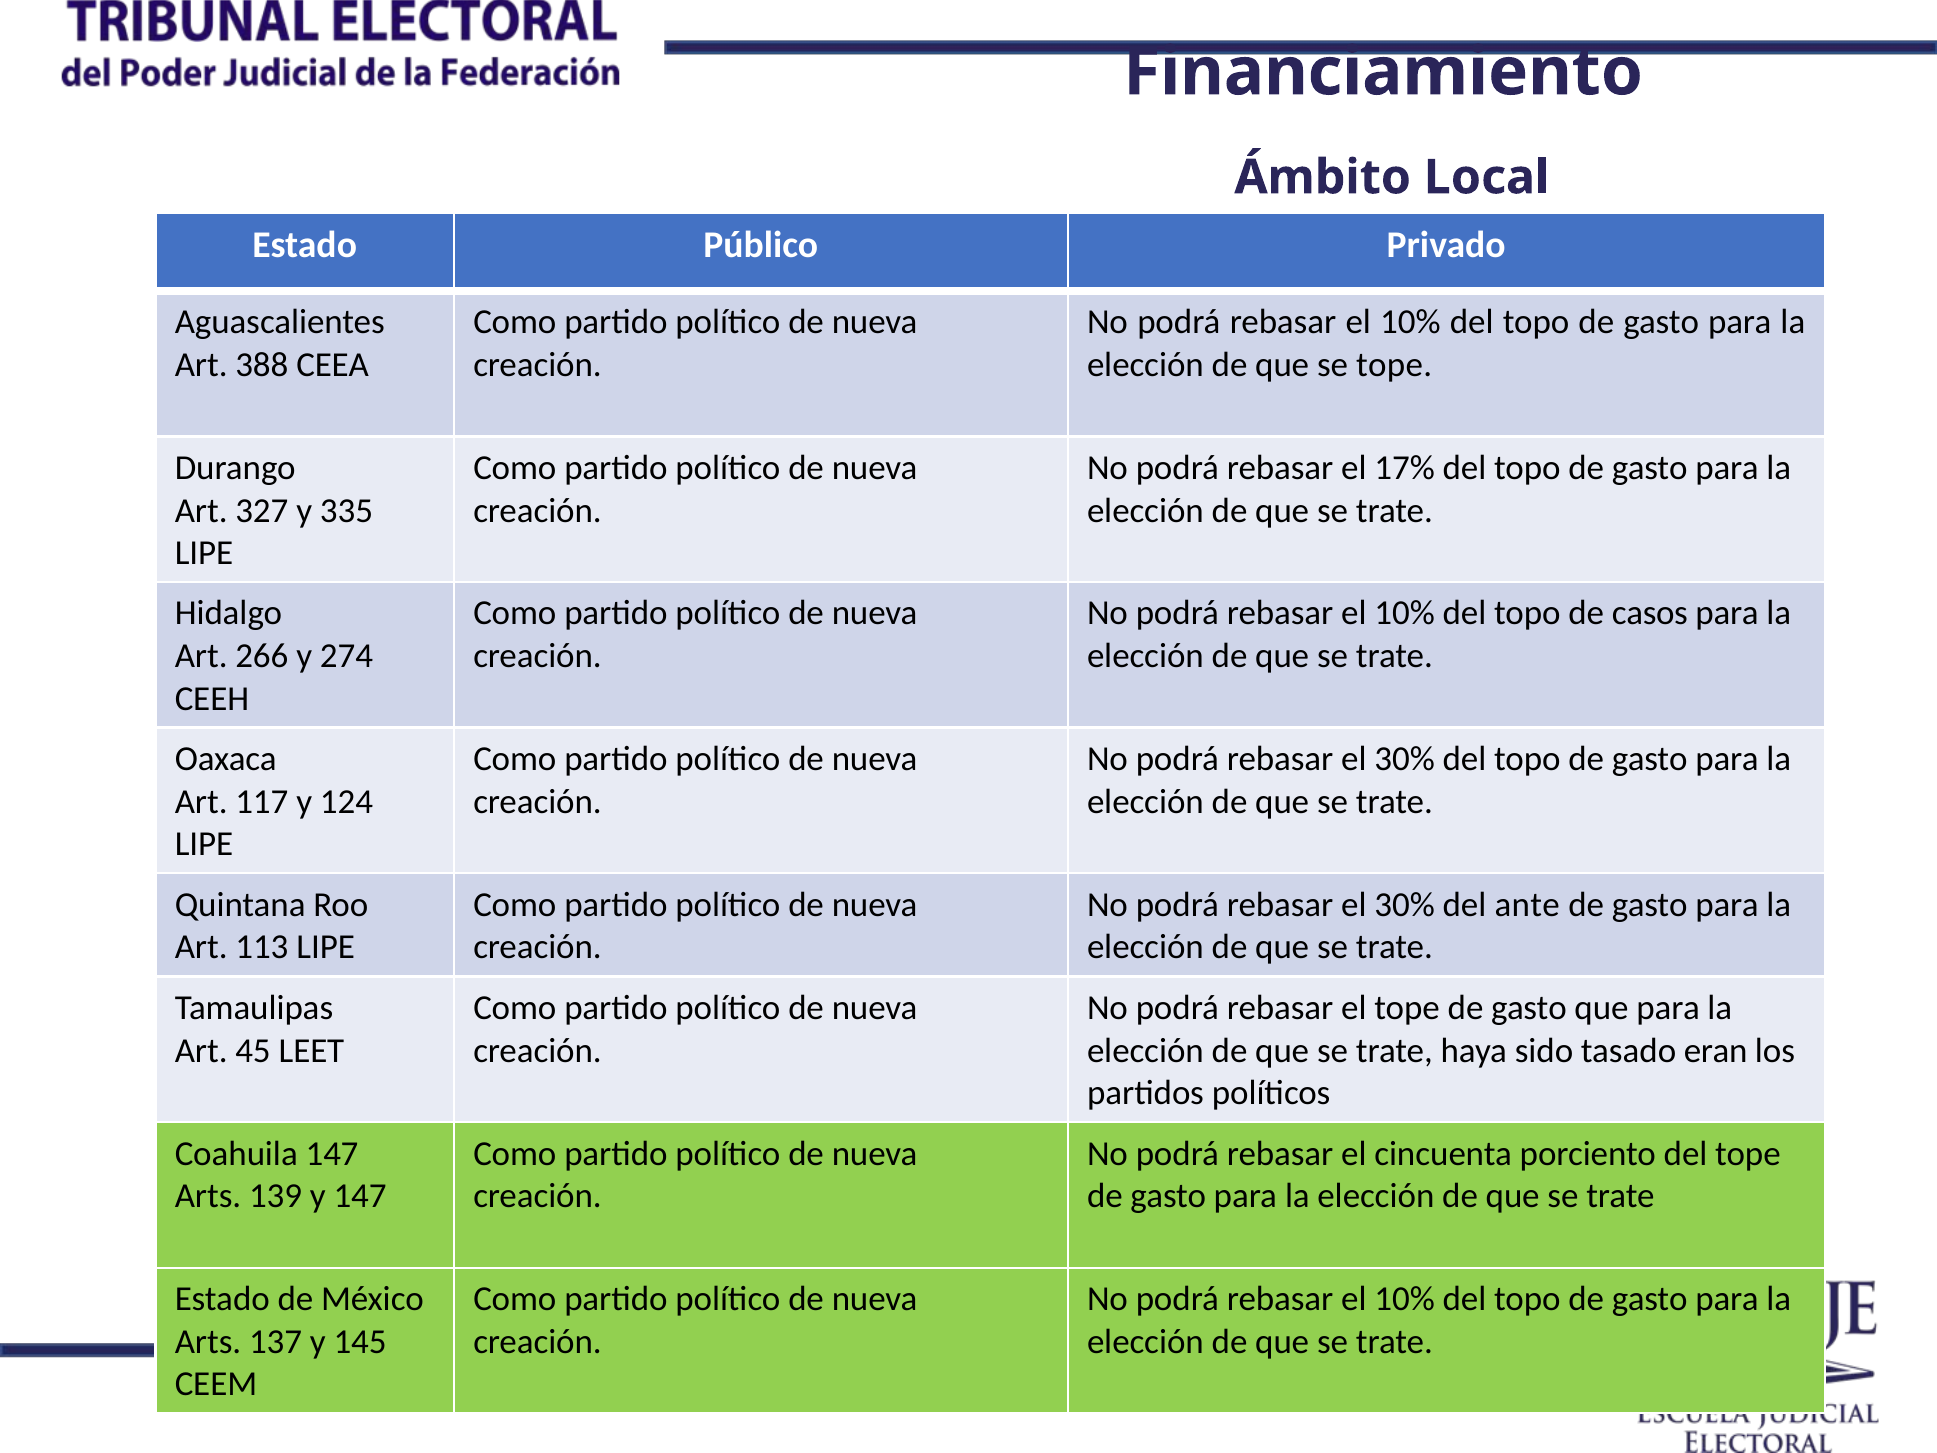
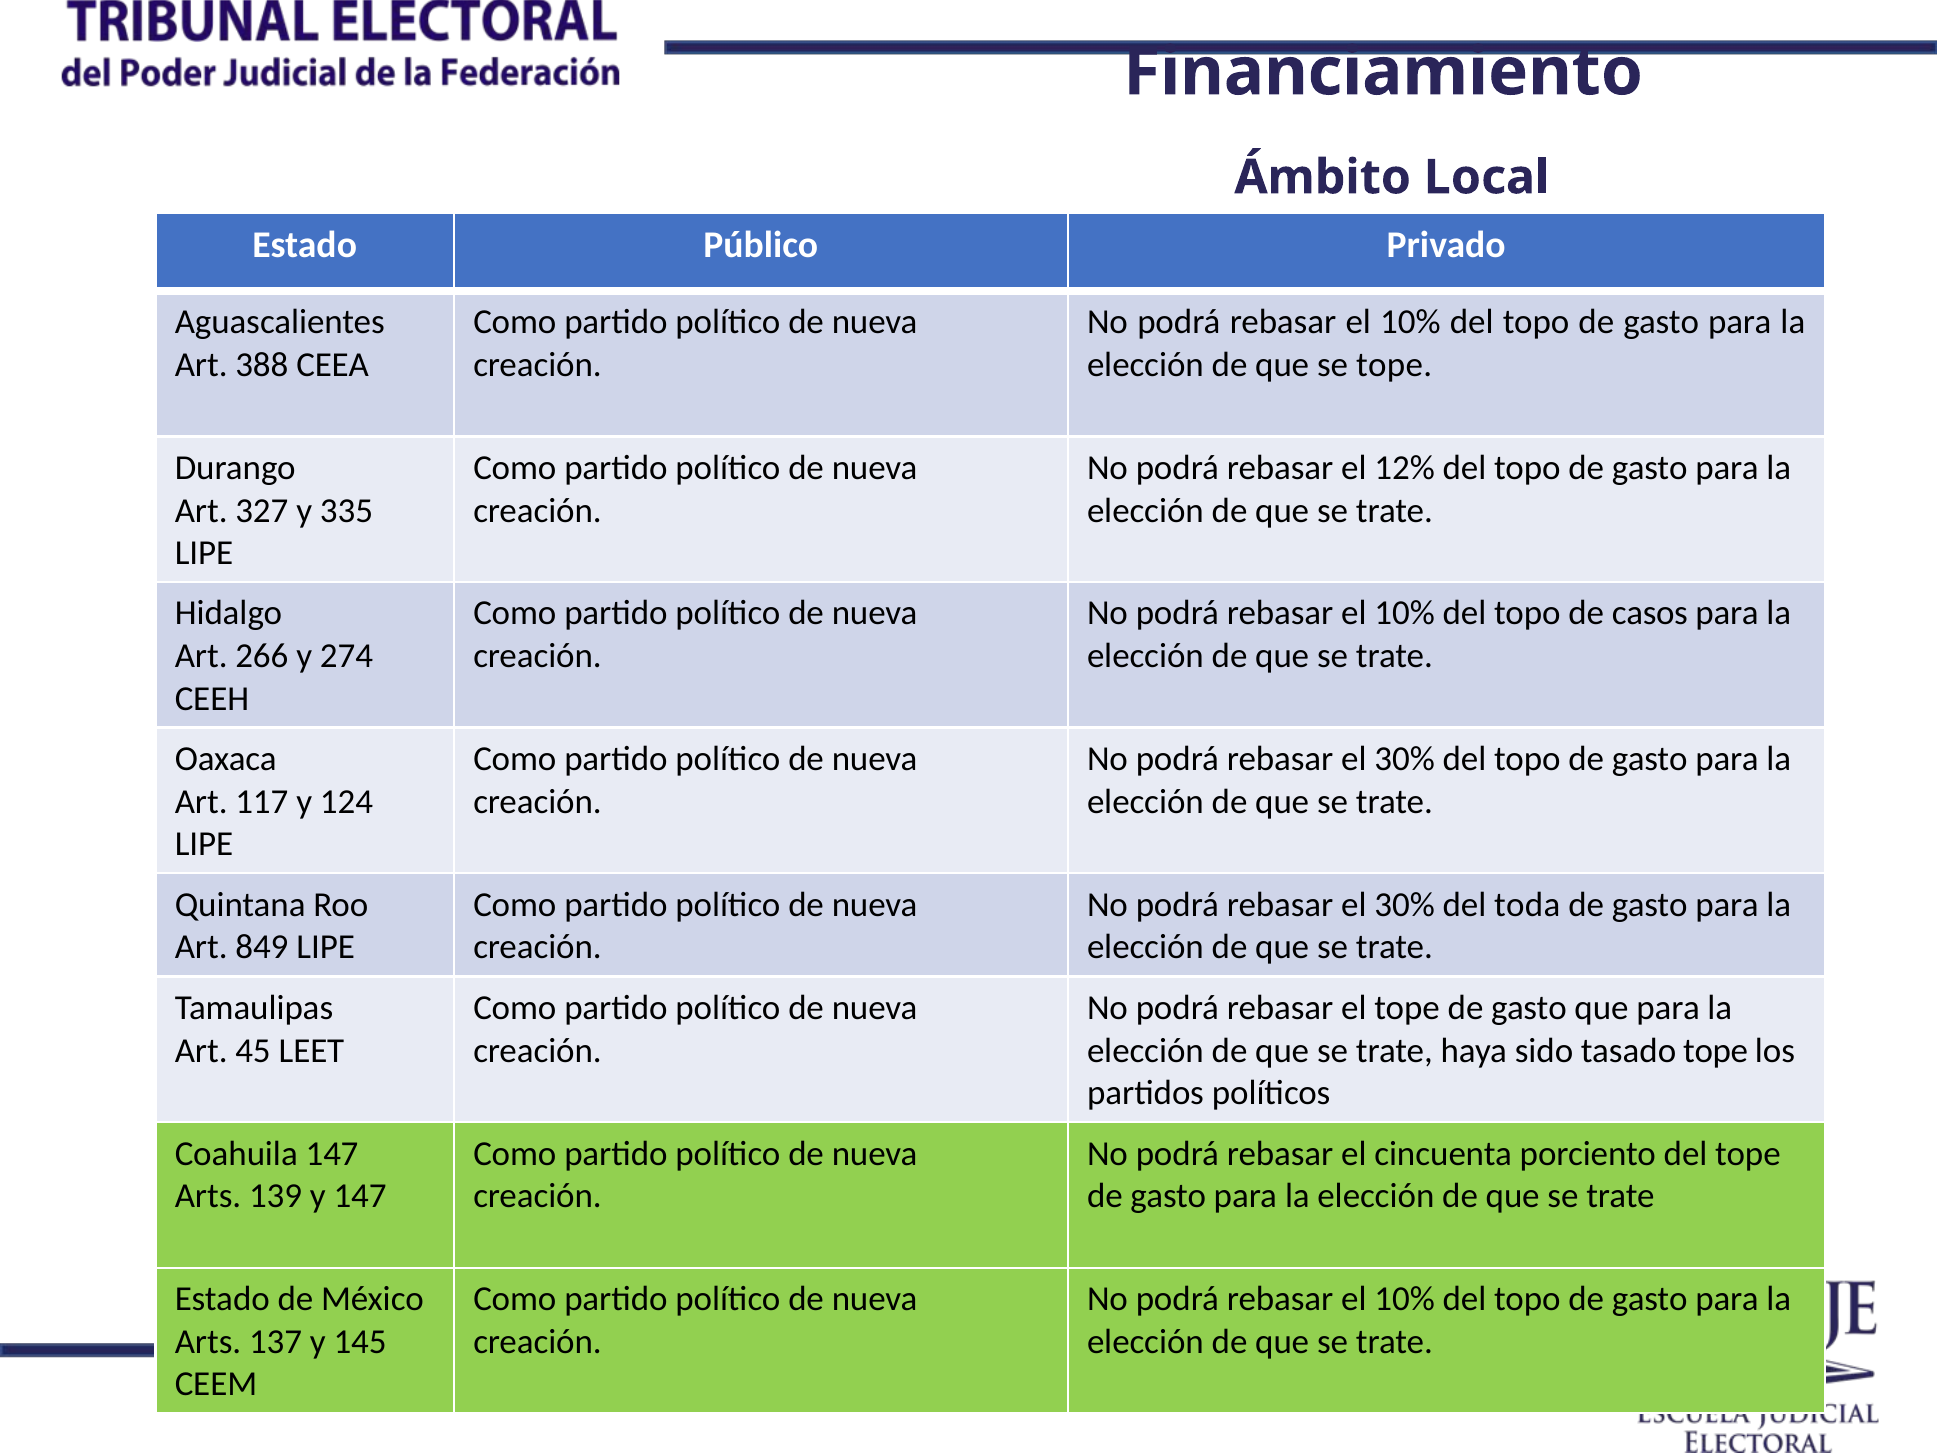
17%: 17% -> 12%
ante: ante -> toda
113: 113 -> 849
tasado eran: eran -> tope
